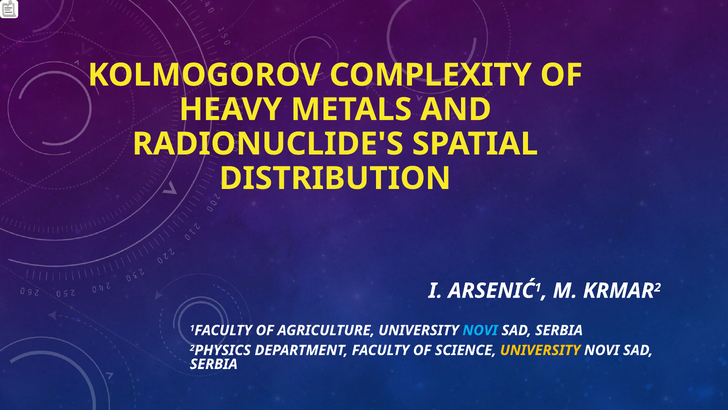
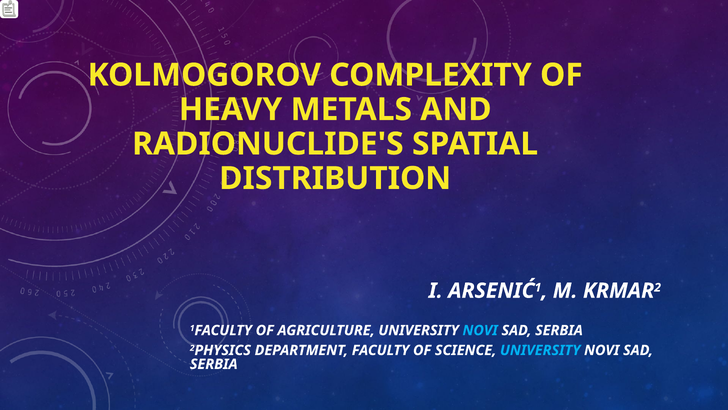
UNIVERSITY at (540, 350) colour: yellow -> light blue
